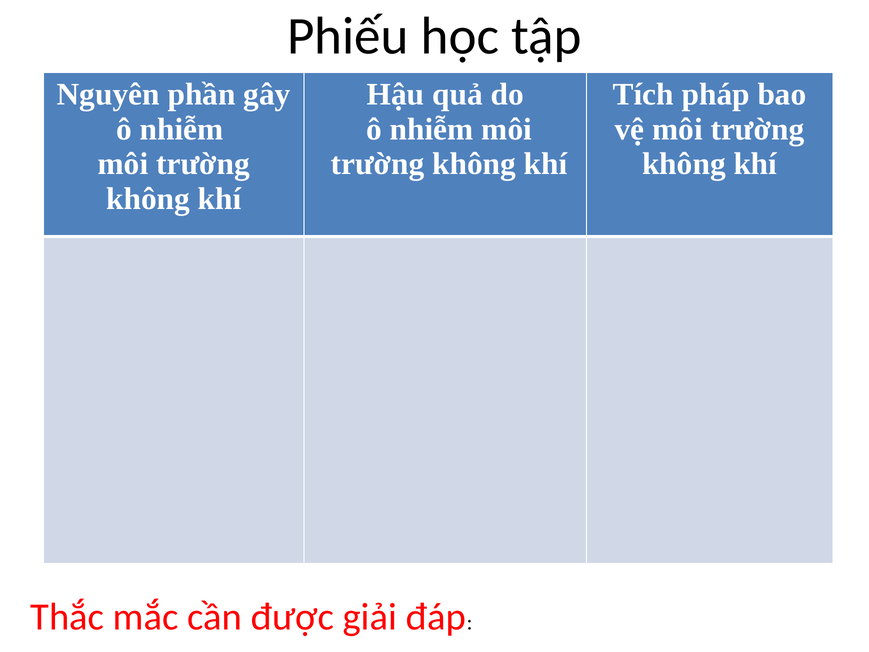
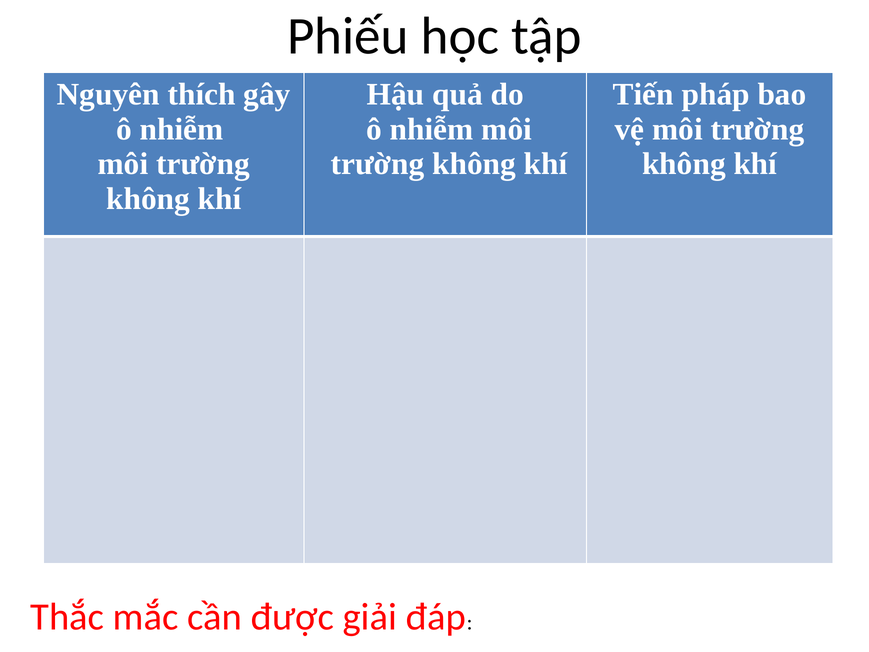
phần: phần -> thích
Tích: Tích -> Tiến
